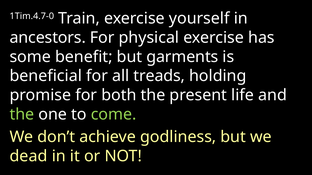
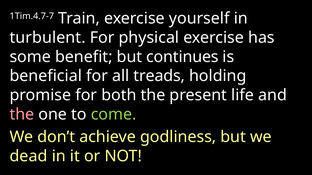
1Tim.4.7-0: 1Tim.4.7-0 -> 1Tim.4.7-7
ancestors: ancestors -> turbulent
garments: garments -> continues
the at (22, 115) colour: light green -> pink
